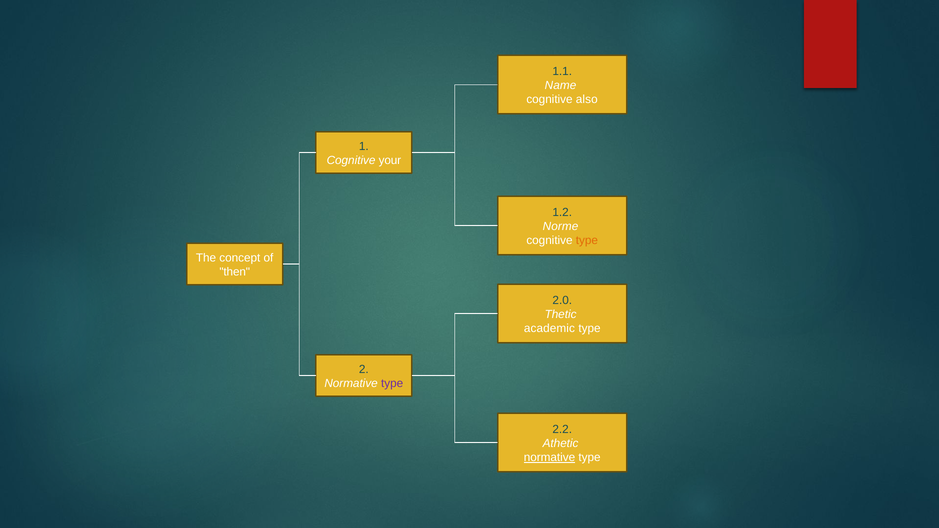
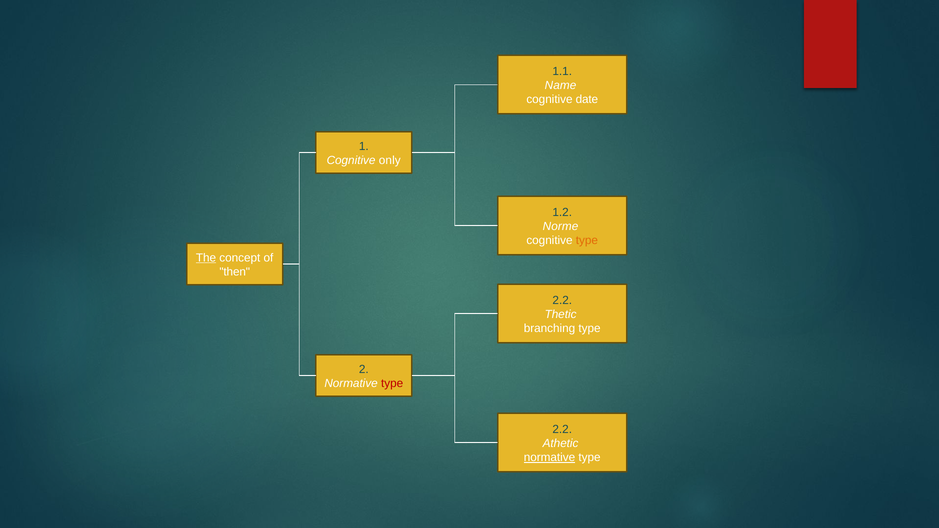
also: also -> date
your: your -> only
The underline: none -> present
2.0 at (562, 300): 2.0 -> 2.2
academic: academic -> branching
type at (392, 383) colour: purple -> red
